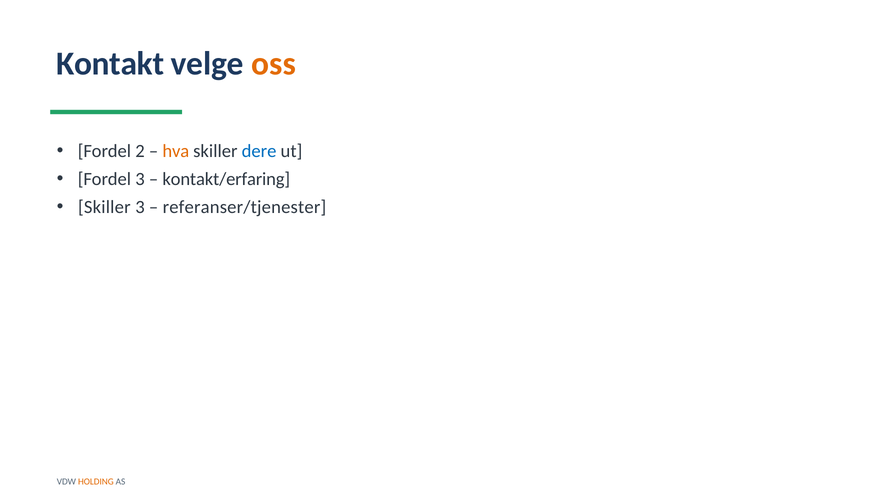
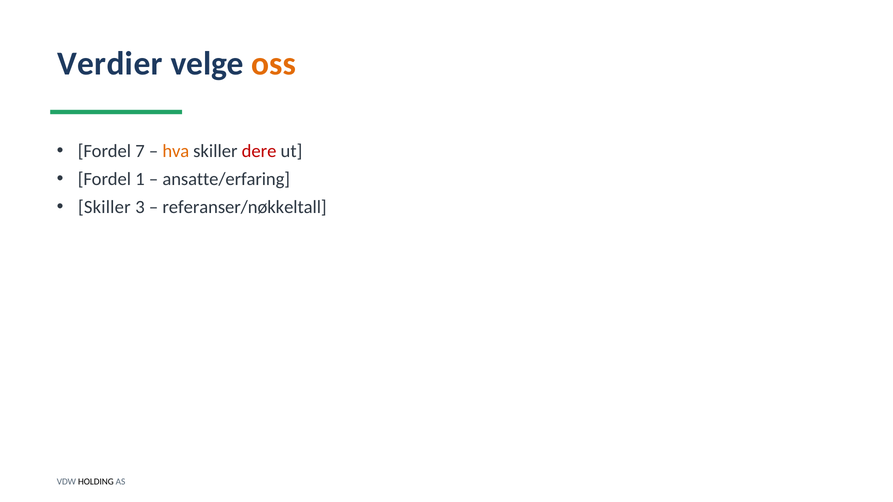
Kontakt: Kontakt -> Verdier
2: 2 -> 7
dere colour: blue -> red
Fordel 3: 3 -> 1
kontakt/erfaring: kontakt/erfaring -> ansatte/erfaring
referanser/tjenester: referanser/tjenester -> referanser/nøkkeltall
HOLDING colour: orange -> black
